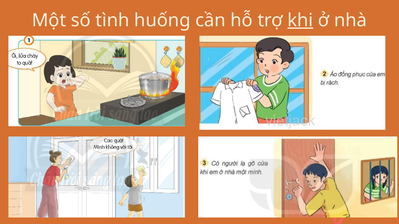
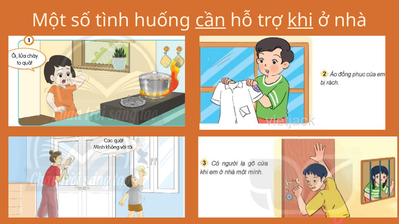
cần underline: none -> present
